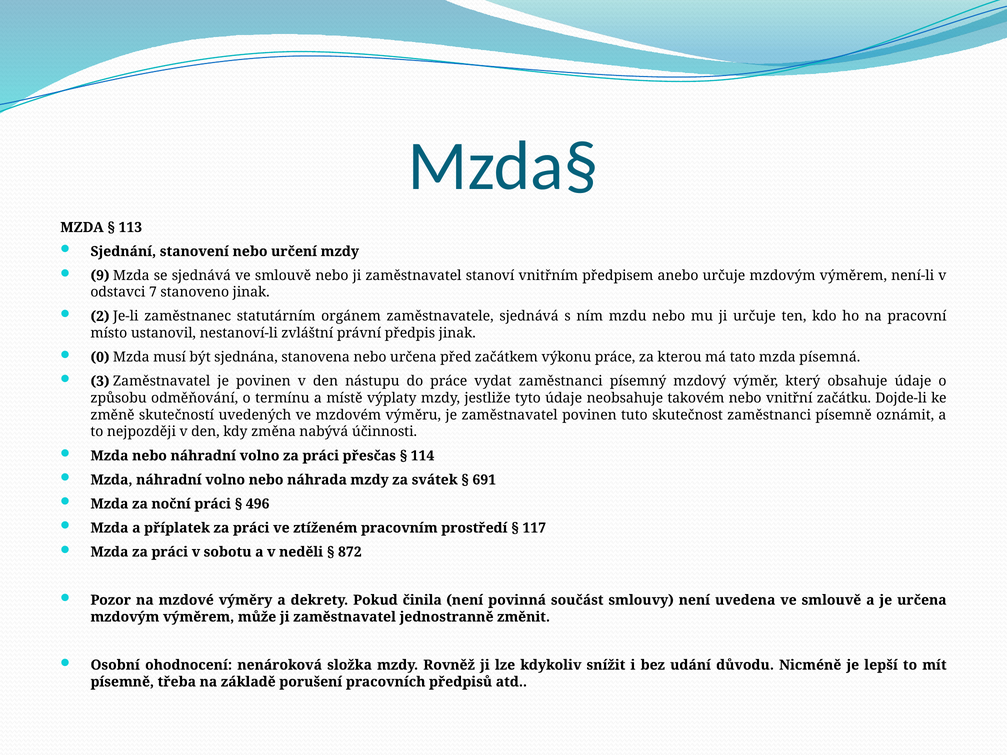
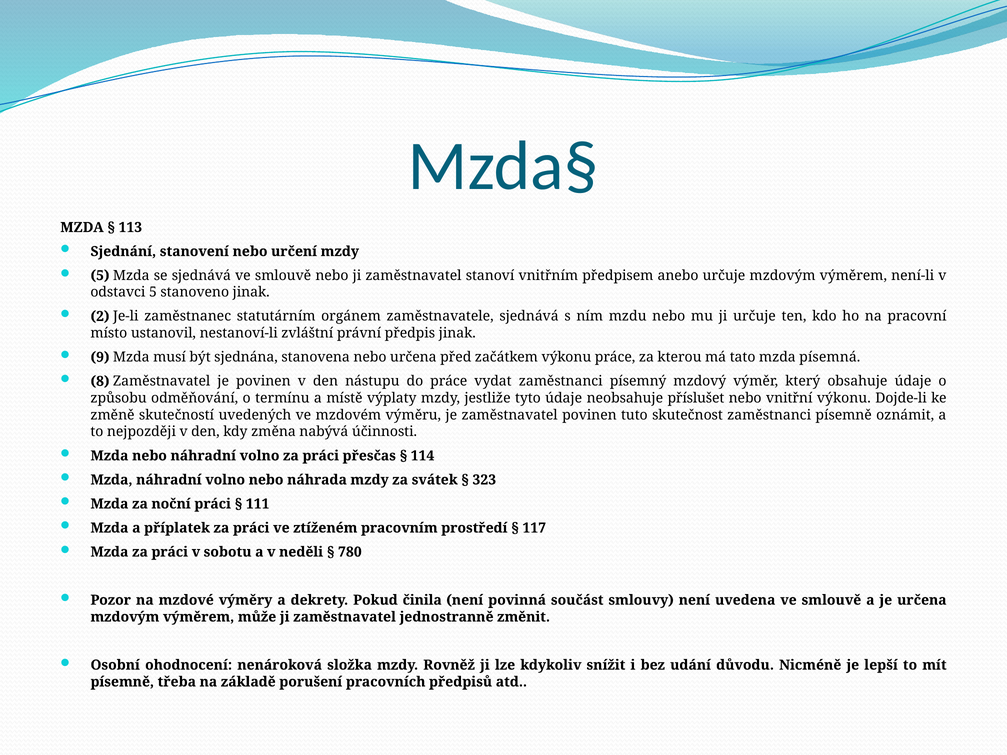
9 at (100, 276): 9 -> 5
odstavci 7: 7 -> 5
0: 0 -> 9
3: 3 -> 8
takovém: takovém -> příslušet
vnitřní začátku: začátku -> výkonu
691: 691 -> 323
496: 496 -> 111
872: 872 -> 780
